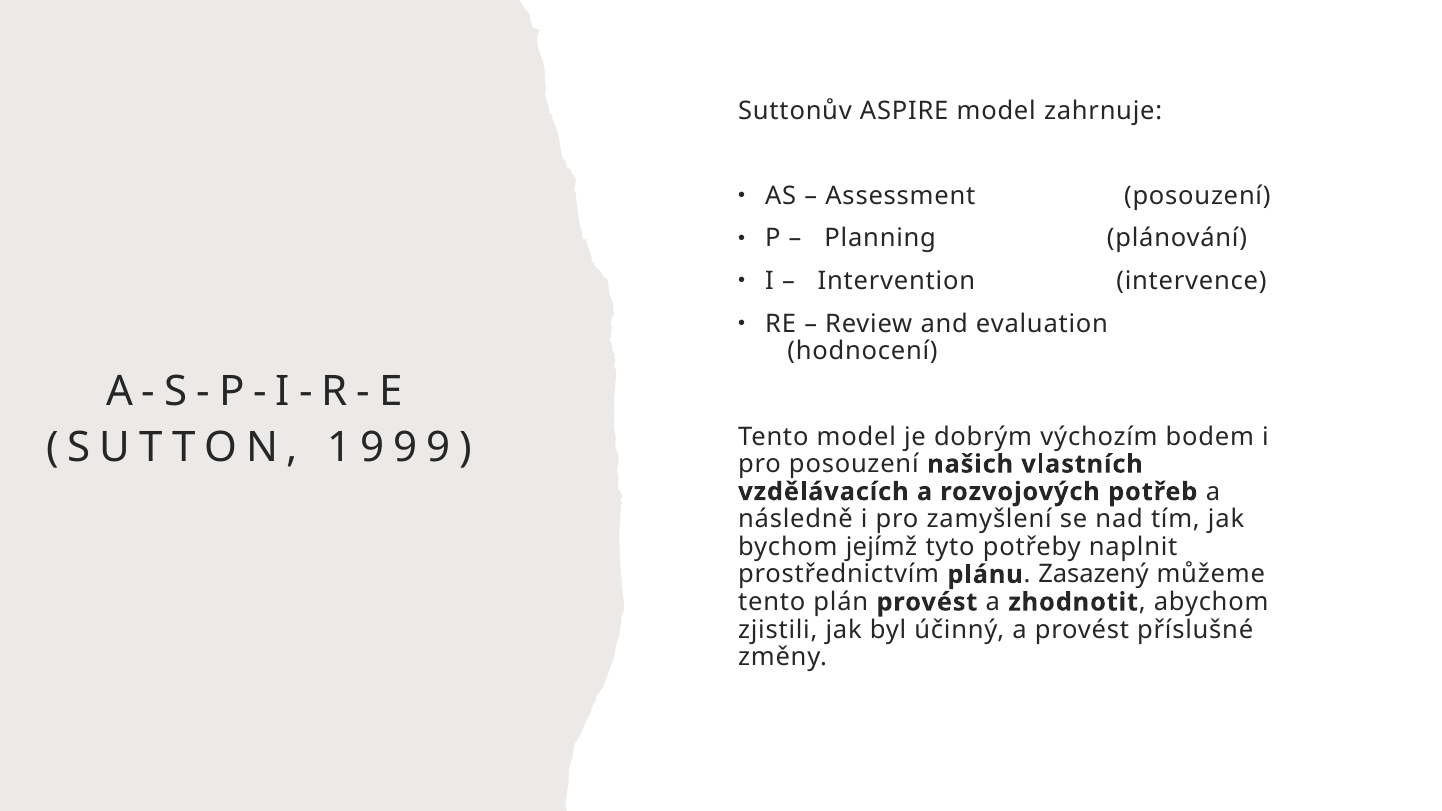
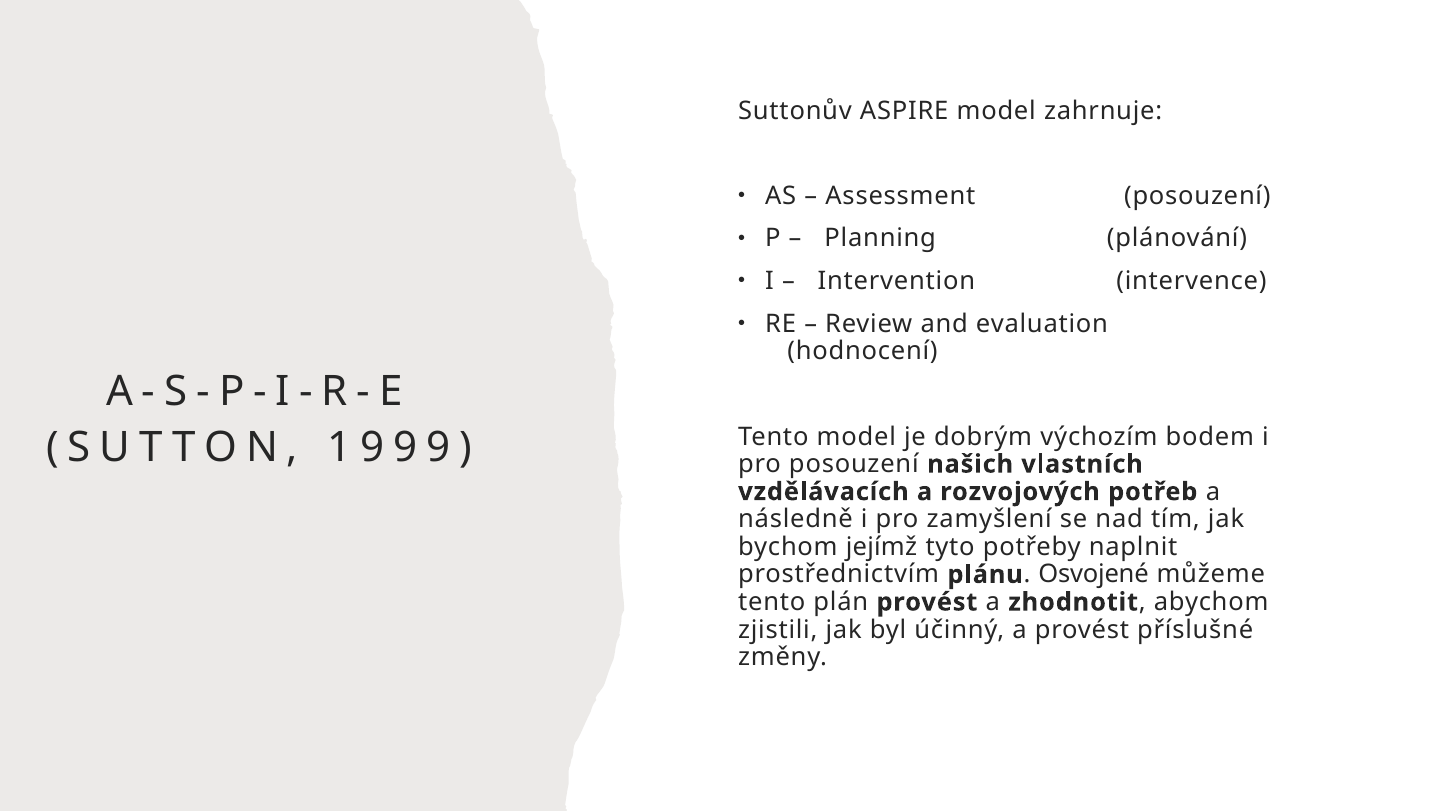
Zasazený: Zasazený -> Osvojené
